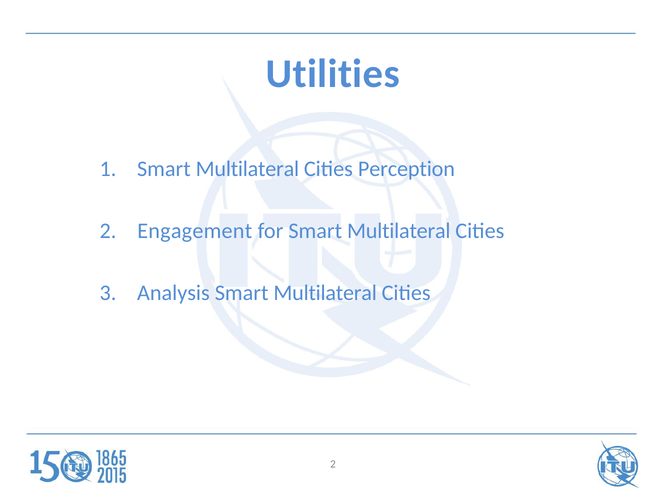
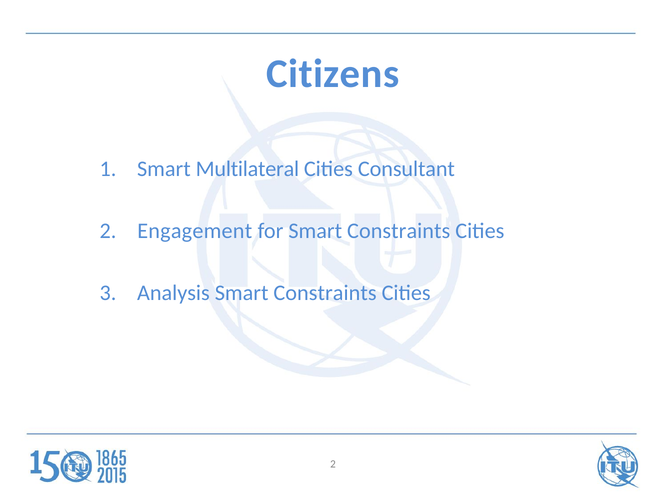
Utilities: Utilities -> Citizens
Perception: Perception -> Consultant
for Smart Multilateral: Multilateral -> Constraints
Multilateral at (325, 293): Multilateral -> Constraints
